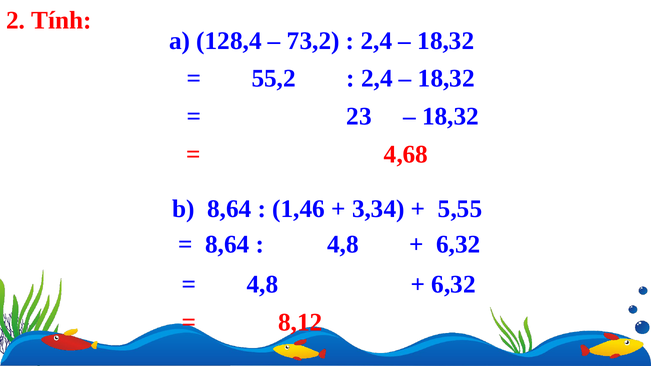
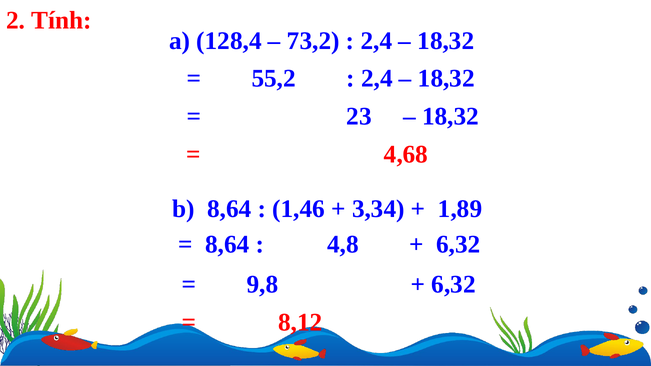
5,55: 5,55 -> 1,89
4,8 at (262, 284): 4,8 -> 9,8
